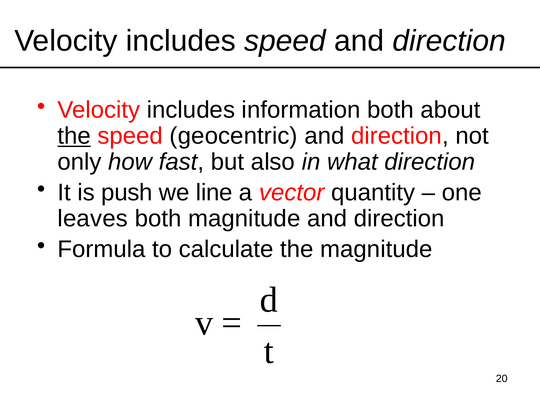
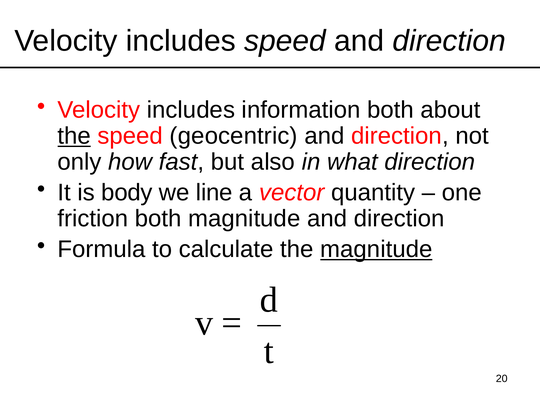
push: push -> body
leaves: leaves -> friction
magnitude at (376, 249) underline: none -> present
